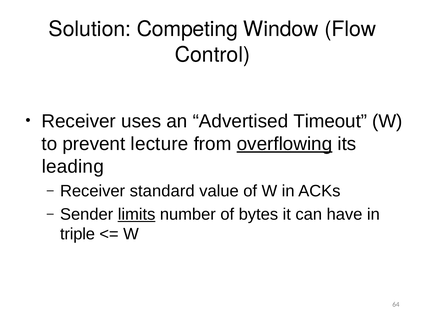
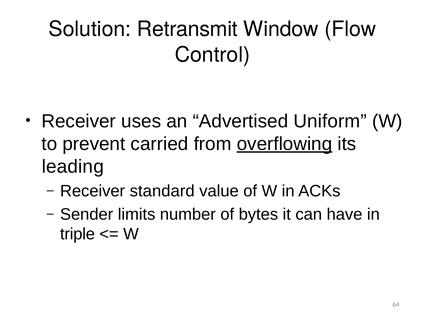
Competing: Competing -> Retransmit
Timeout: Timeout -> Uniform
lecture: lecture -> carried
limits underline: present -> none
